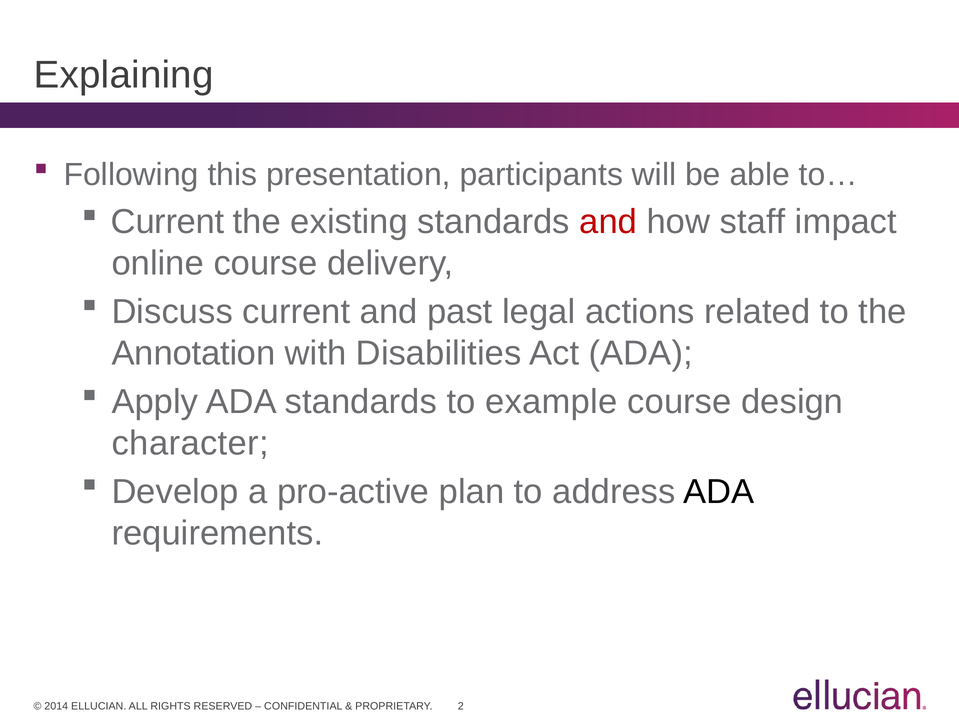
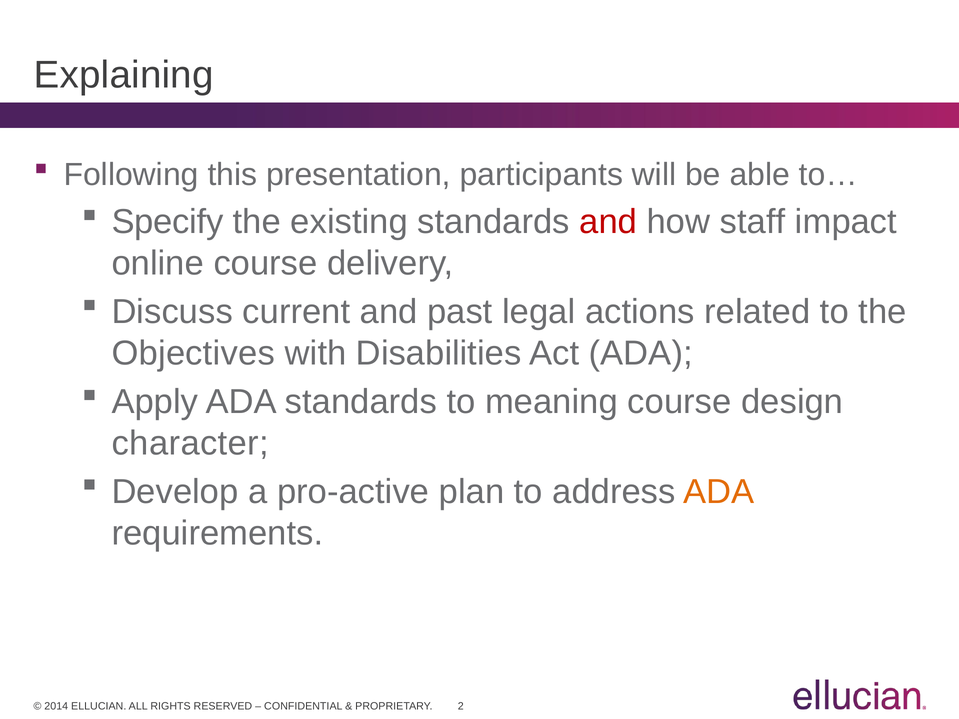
Current at (168, 222): Current -> Specify
Annotation: Annotation -> Objectives
example: example -> meaning
ADA at (719, 492) colour: black -> orange
